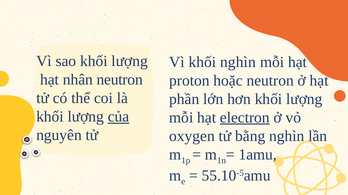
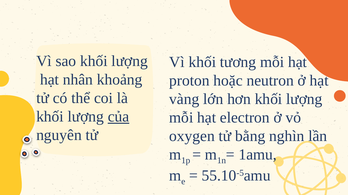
khối nghìn: nghìn -> tương
nhân neutron: neutron -> khoảng
phần: phần -> vàng
electron underline: present -> none
